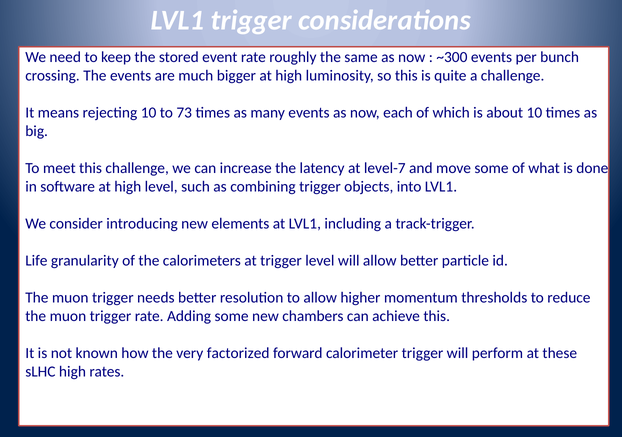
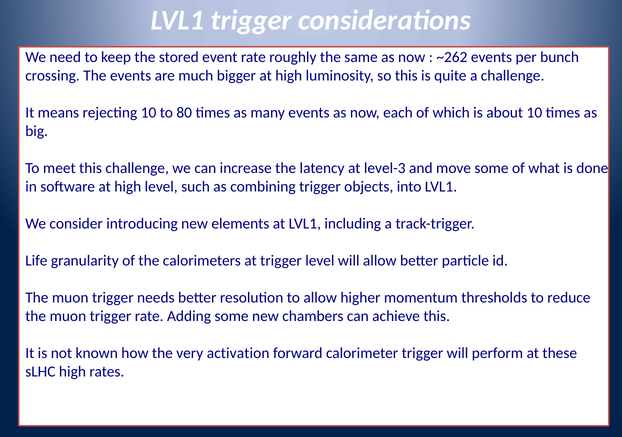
~300: ~300 -> ~262
73: 73 -> 80
level-7: level-7 -> level-3
factorized: factorized -> activation
